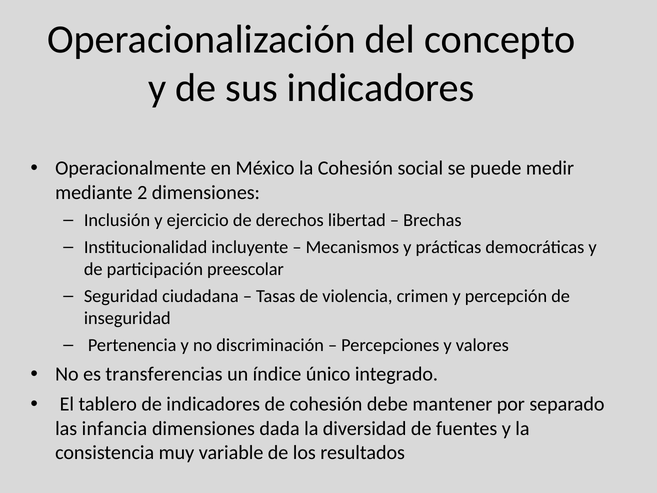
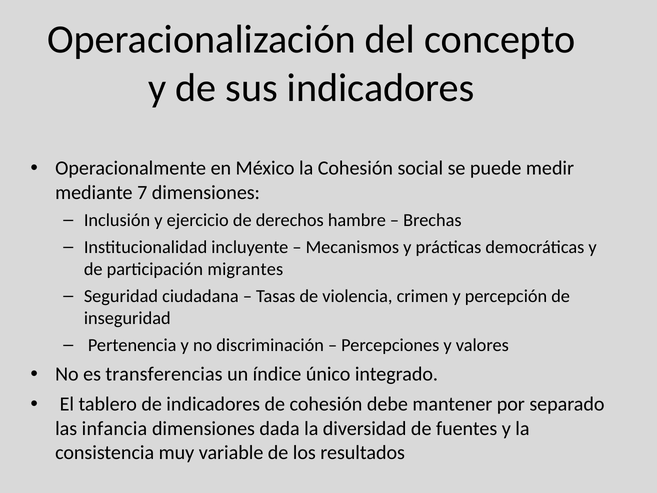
2: 2 -> 7
libertad: libertad -> hambre
preescolar: preescolar -> migrantes
